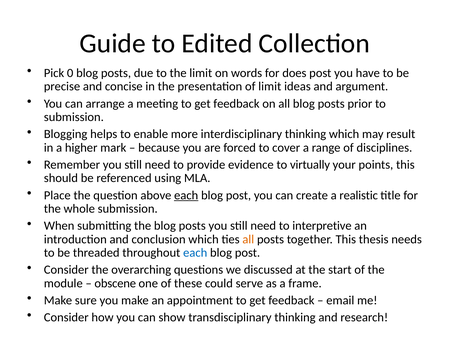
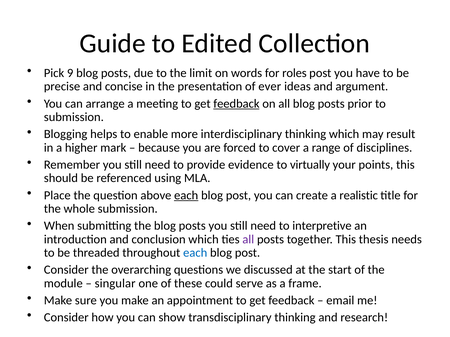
0: 0 -> 9
does: does -> roles
of limit: limit -> ever
feedback at (236, 104) underline: none -> present
all at (248, 240) colour: orange -> purple
obscene: obscene -> singular
